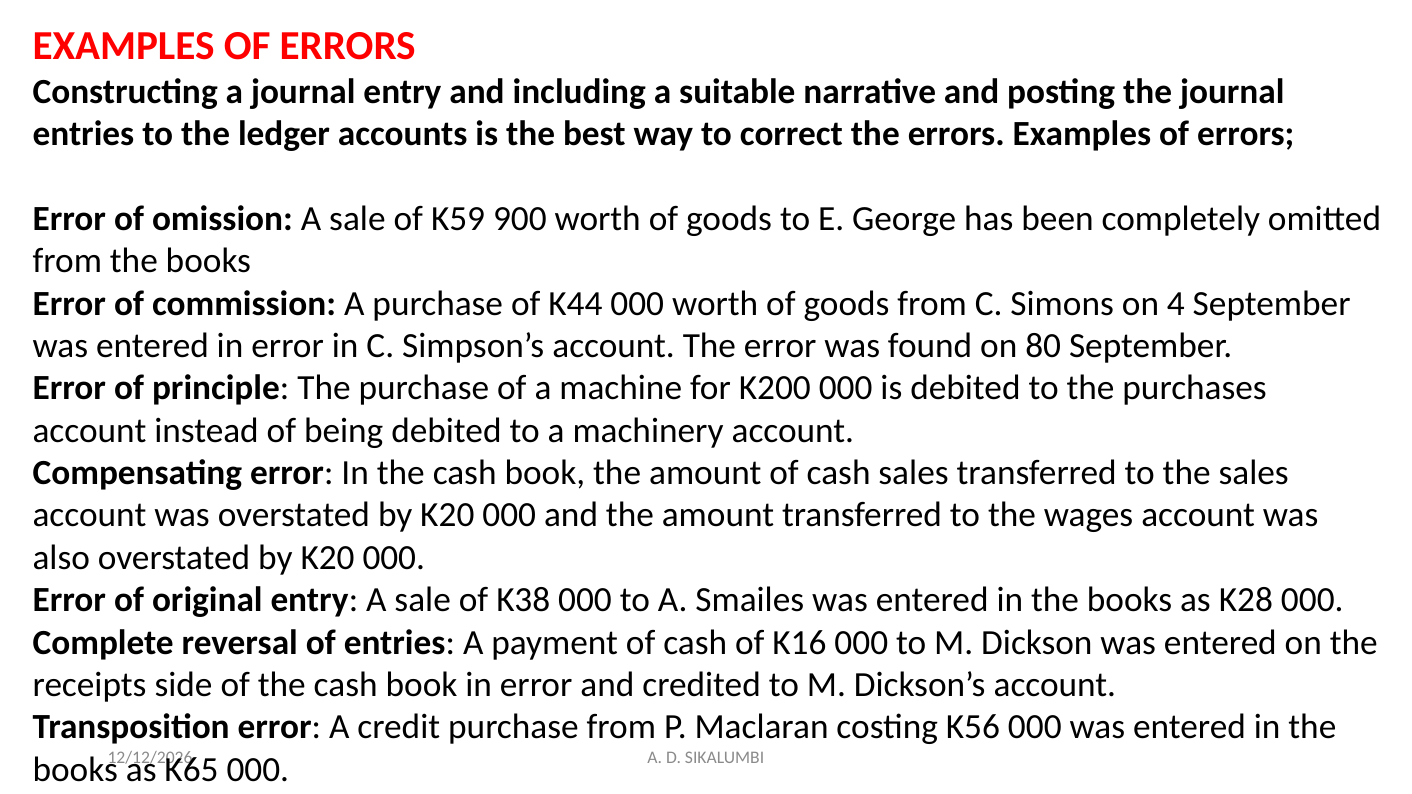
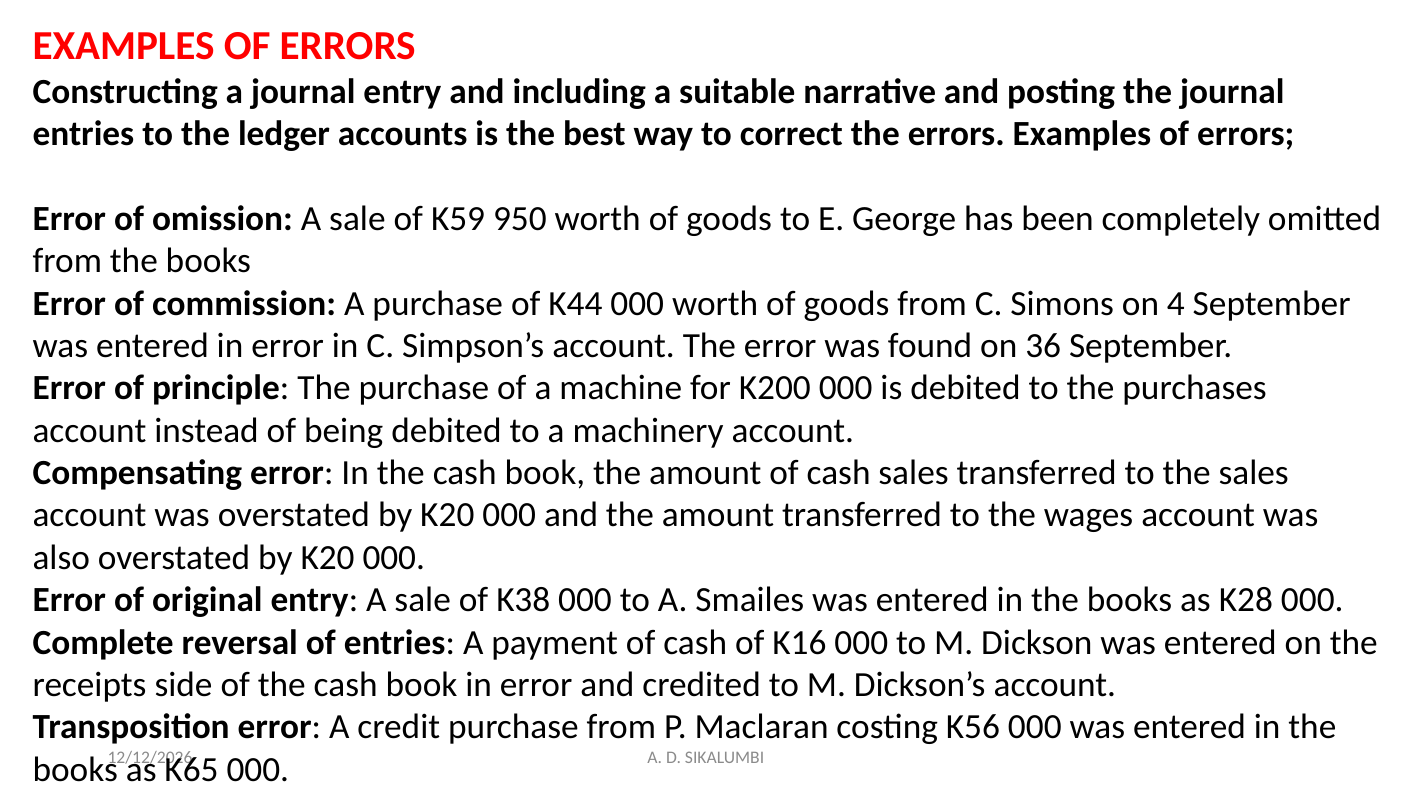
900: 900 -> 950
80: 80 -> 36
